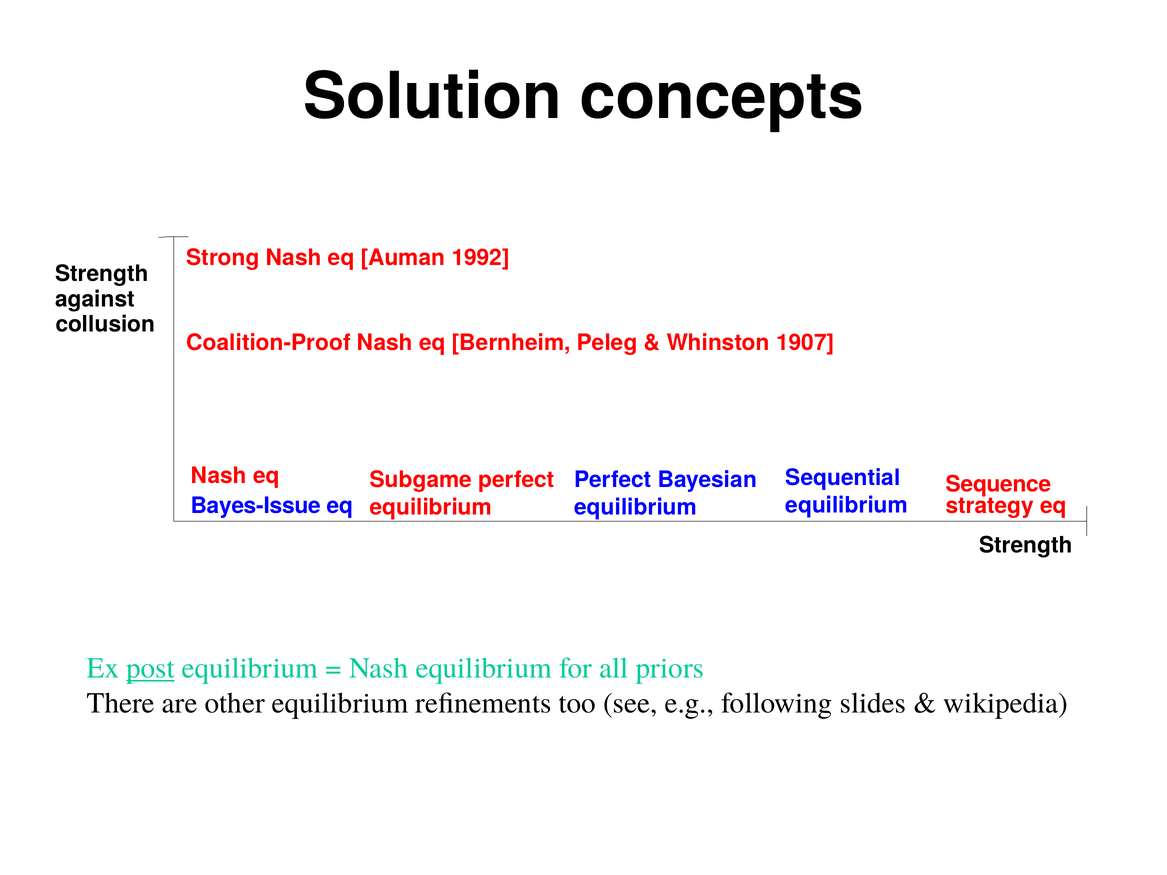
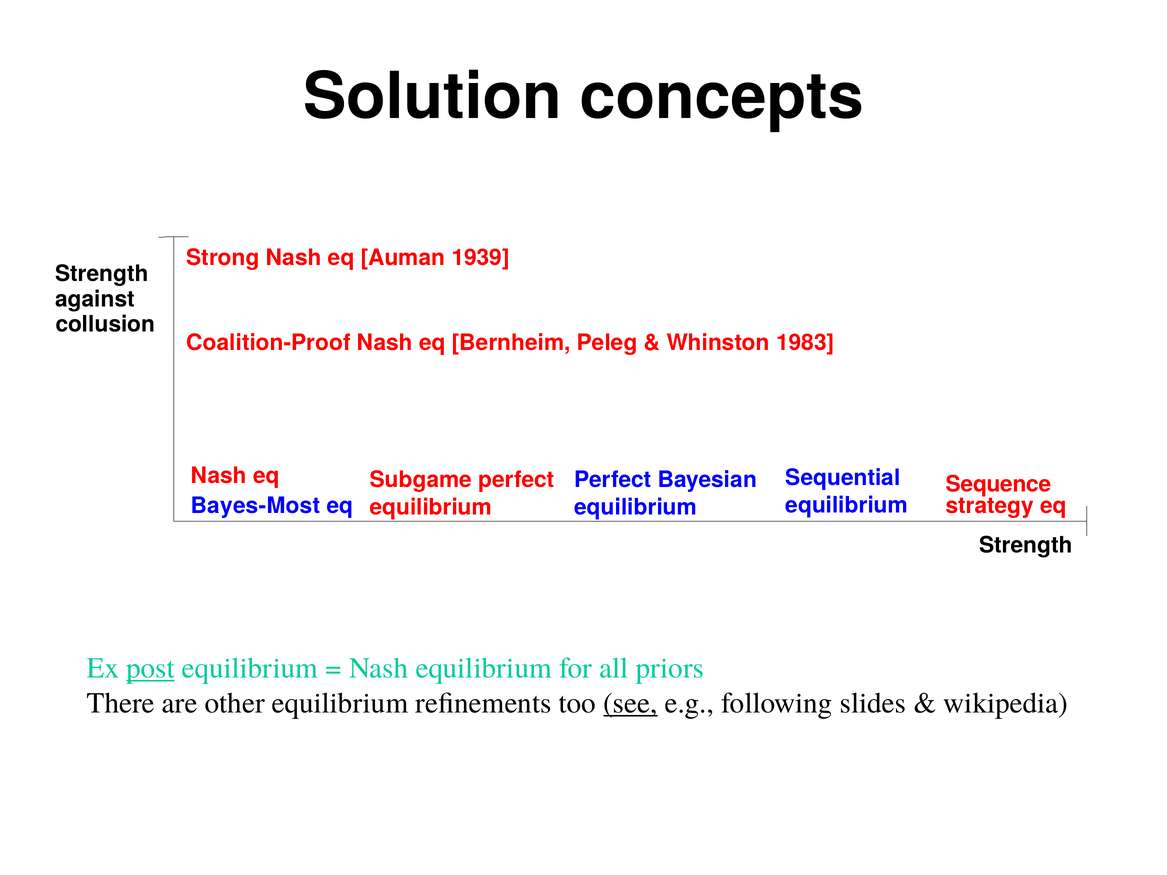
1992: 1992 -> 1939
1907: 1907 -> 1983
Bayes-Issue: Bayes-Issue -> Bayes-Most
see underline: none -> present
